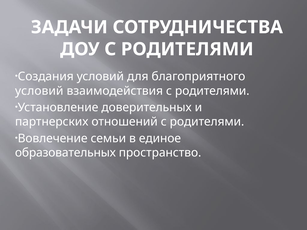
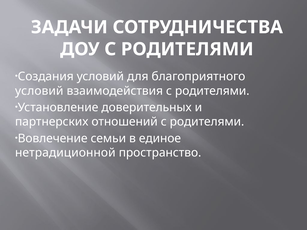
образовательных: образовательных -> нетрадиционной
